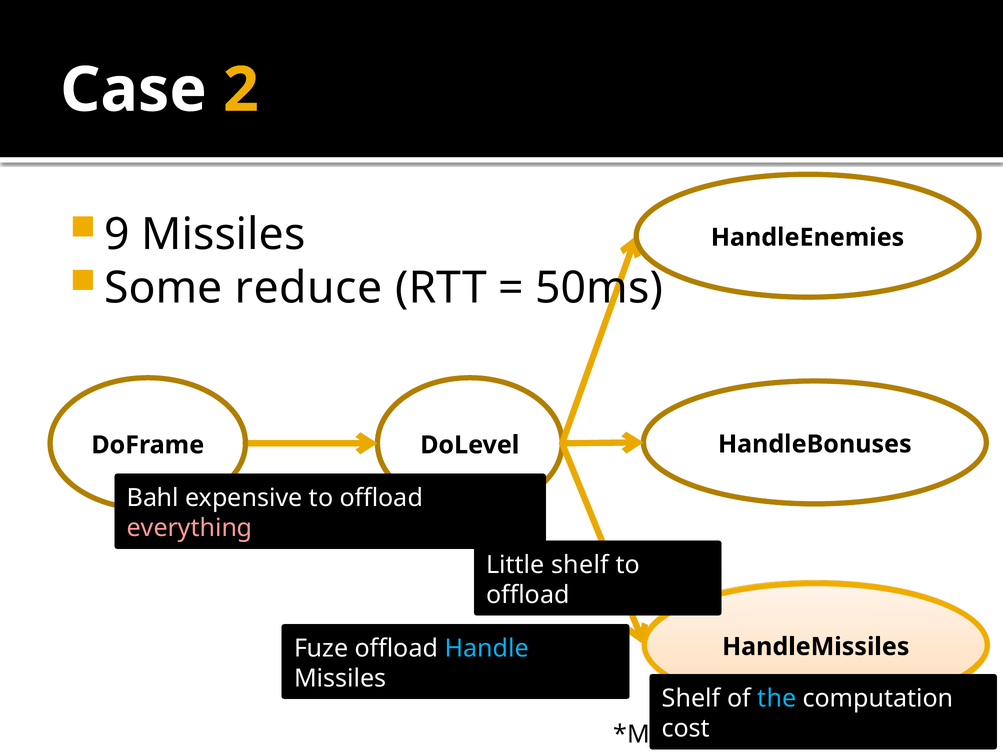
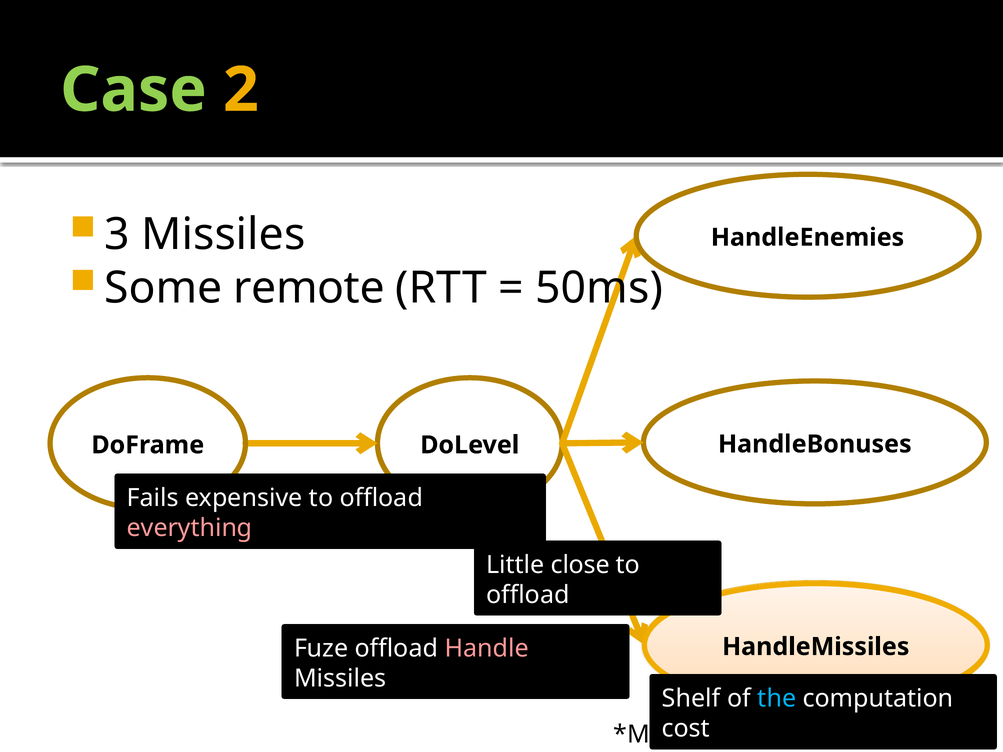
Case colour: white -> light green
9: 9 -> 3
reduce: reduce -> remote
Bahl: Bahl -> Fails
Little shelf: shelf -> close
Handle colour: light blue -> pink
